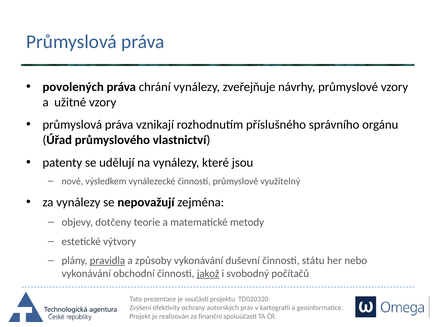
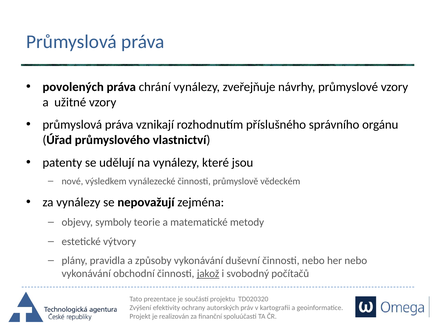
využitelný: využitelný -> vědeckém
dotčeny: dotčeny -> symboly
pravidla underline: present -> none
činnosti státu: státu -> nebo
